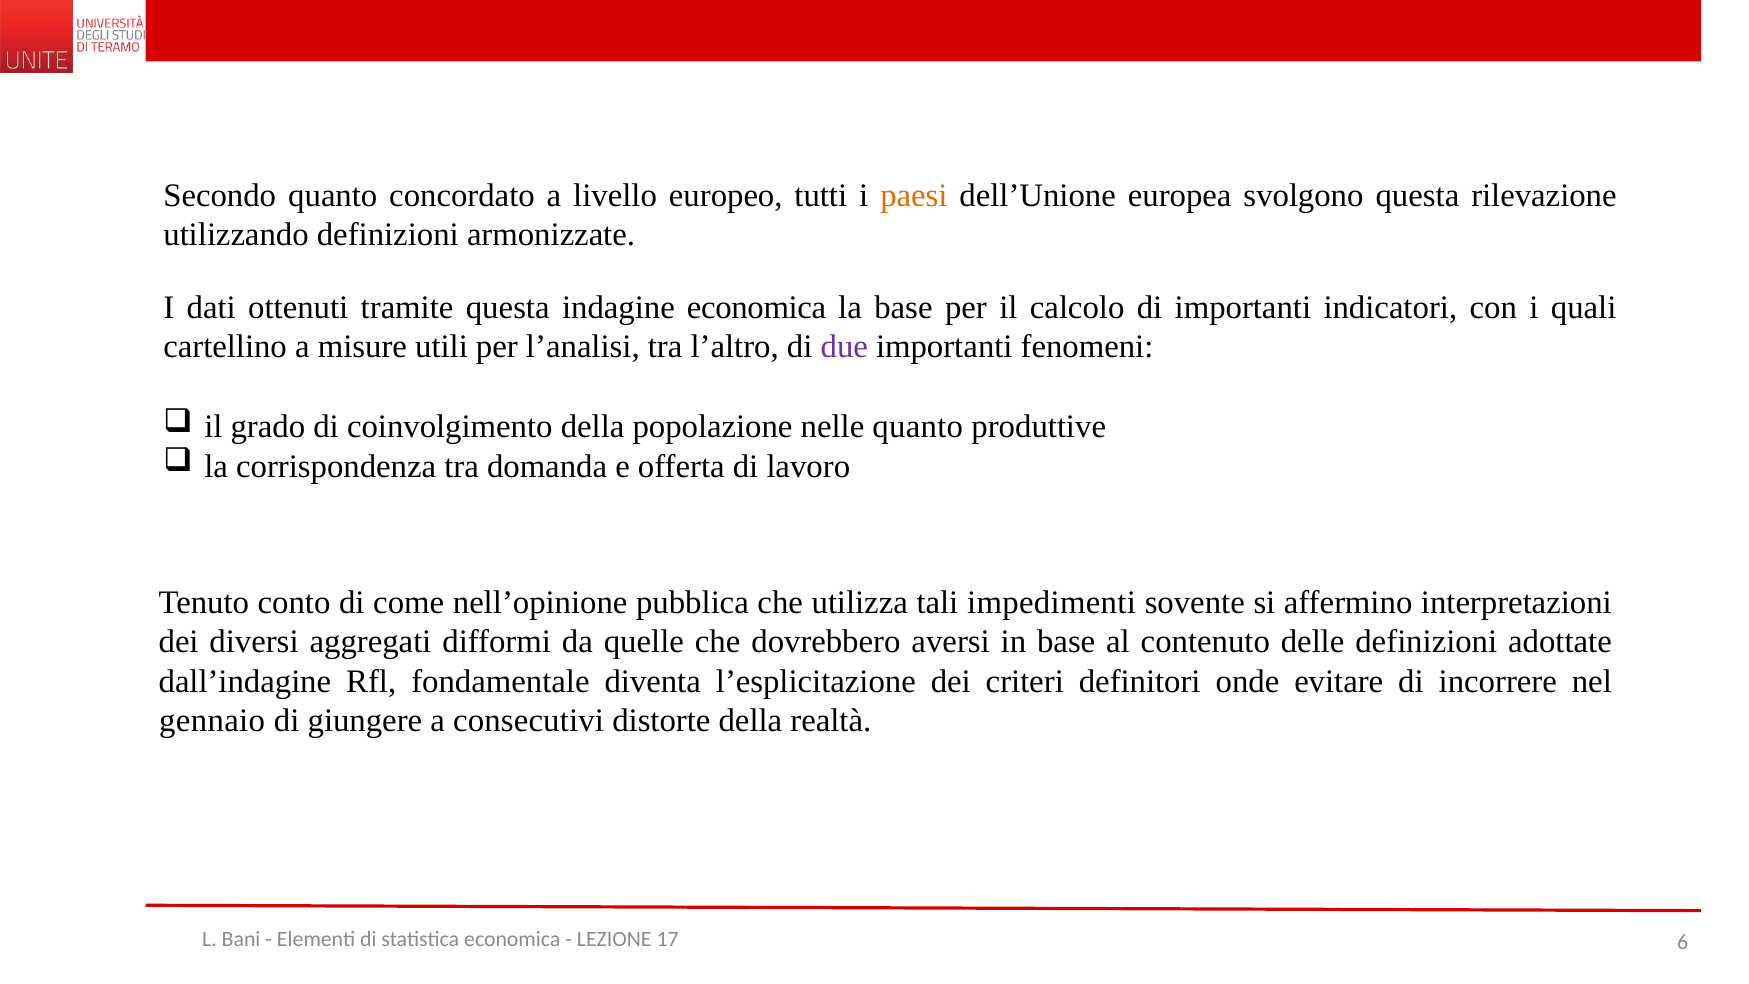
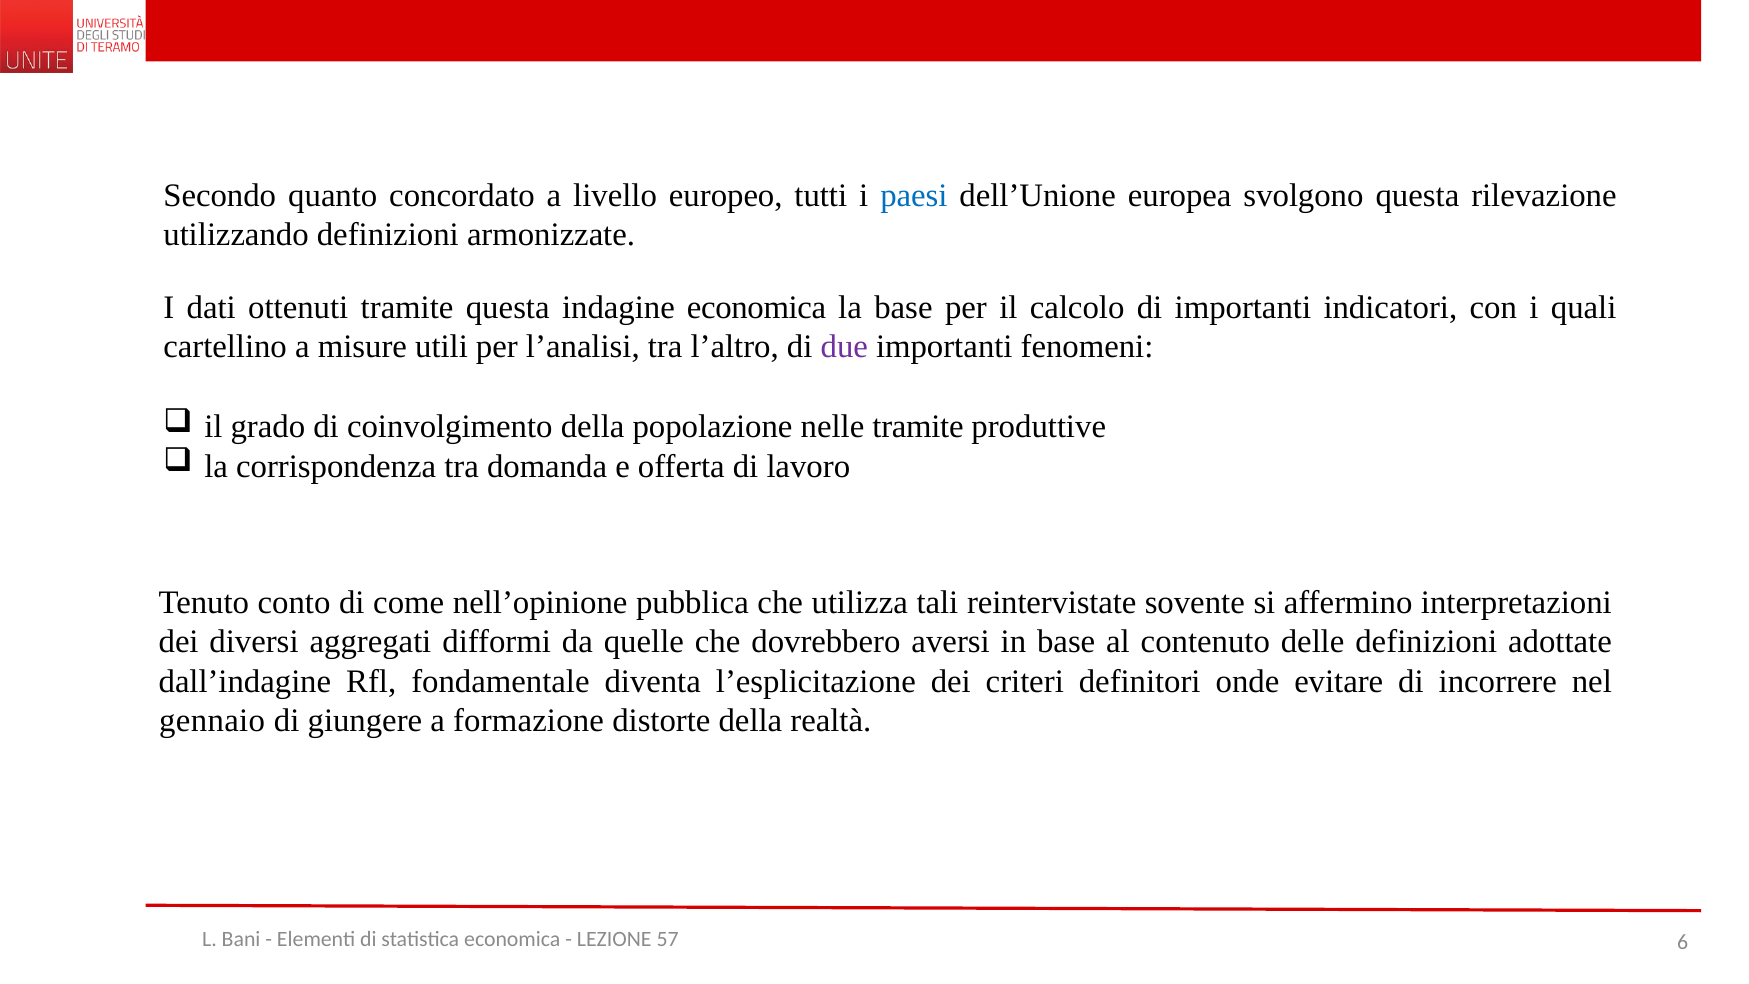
paesi colour: orange -> blue
nelle quanto: quanto -> tramite
impedimenti: impedimenti -> reintervistate
consecutivi: consecutivi -> formazione
17: 17 -> 57
